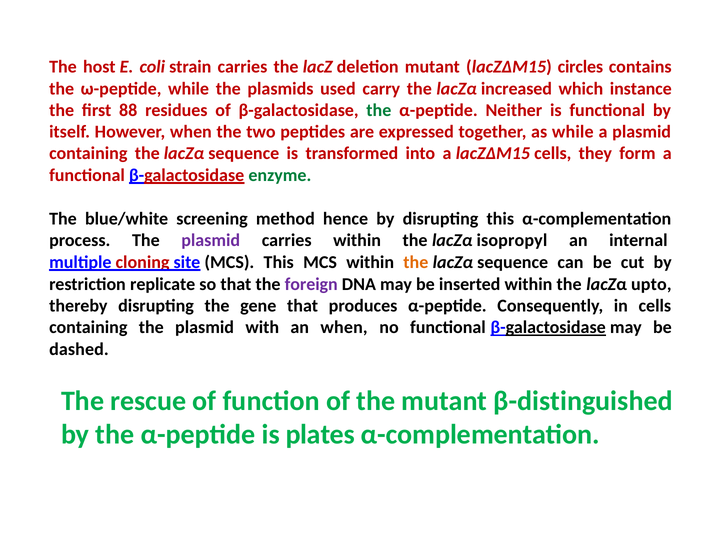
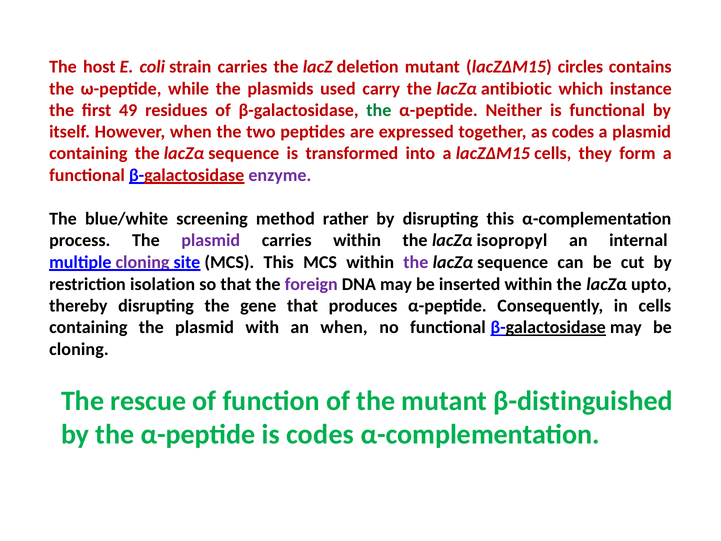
increased: increased -> antibiotic
88: 88 -> 49
as while: while -> codes
enzyme colour: green -> purple
hence: hence -> rather
cloning at (143, 262) colour: red -> purple
the at (416, 262) colour: orange -> purple
replicate: replicate -> isolation
dashed at (79, 349): dashed -> cloning
is plates: plates -> codes
